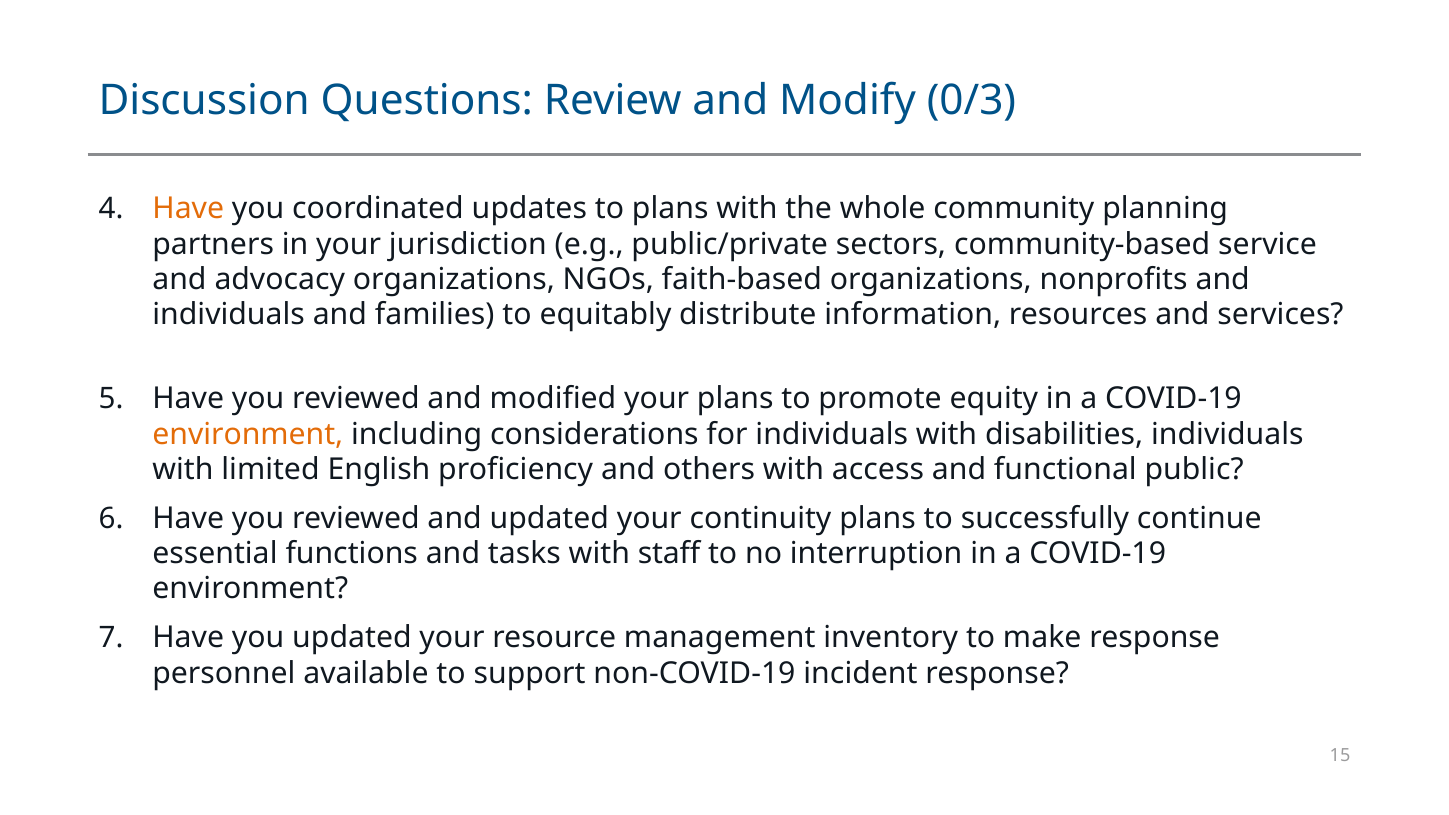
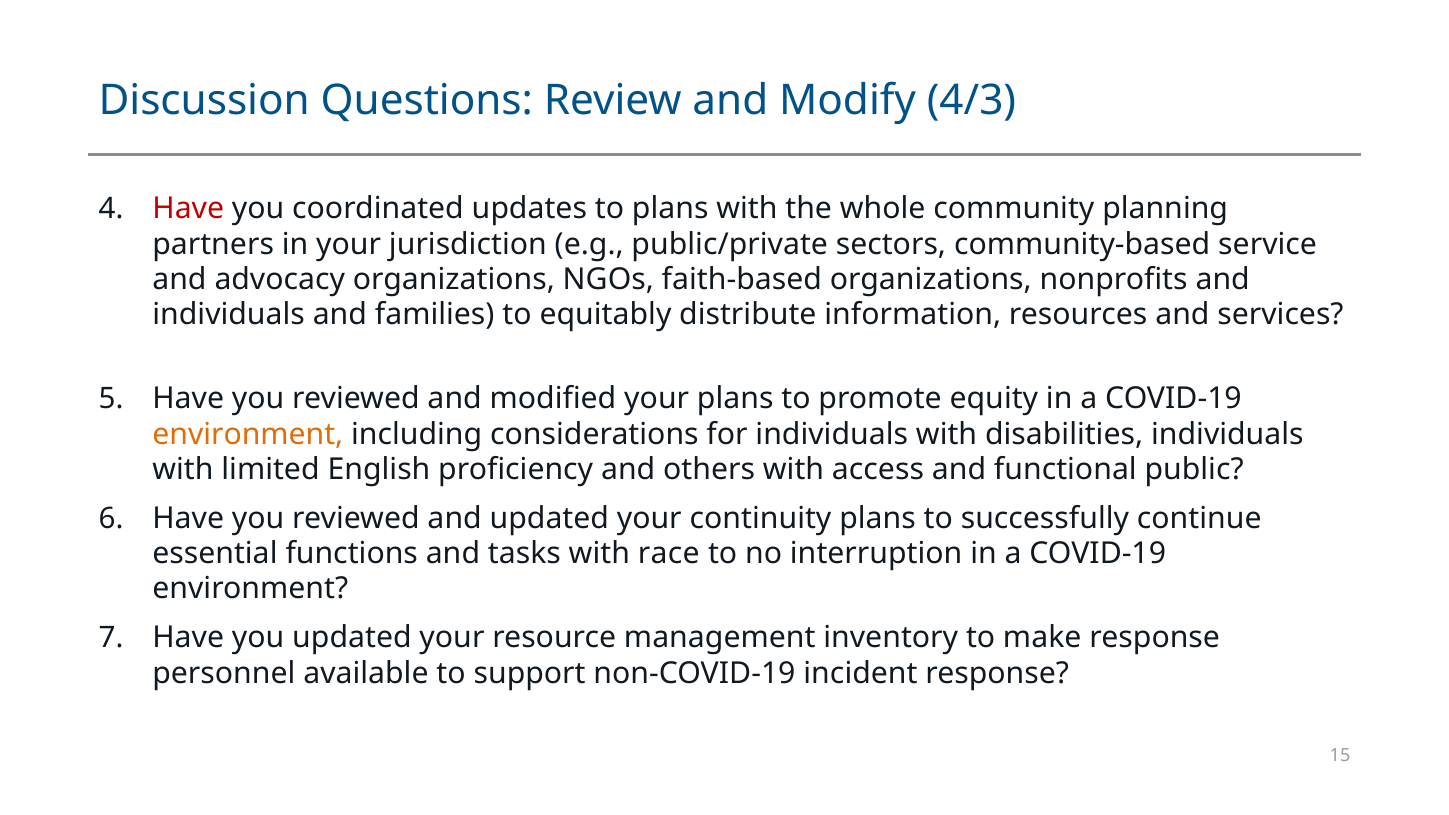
0/3: 0/3 -> 4/3
Have at (188, 209) colour: orange -> red
staff: staff -> race
